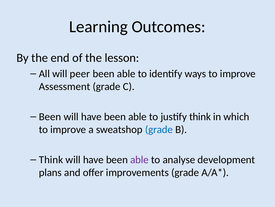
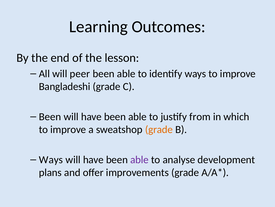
Assessment: Assessment -> Bangladeshi
justify think: think -> from
grade at (159, 129) colour: blue -> orange
Think at (51, 159): Think -> Ways
